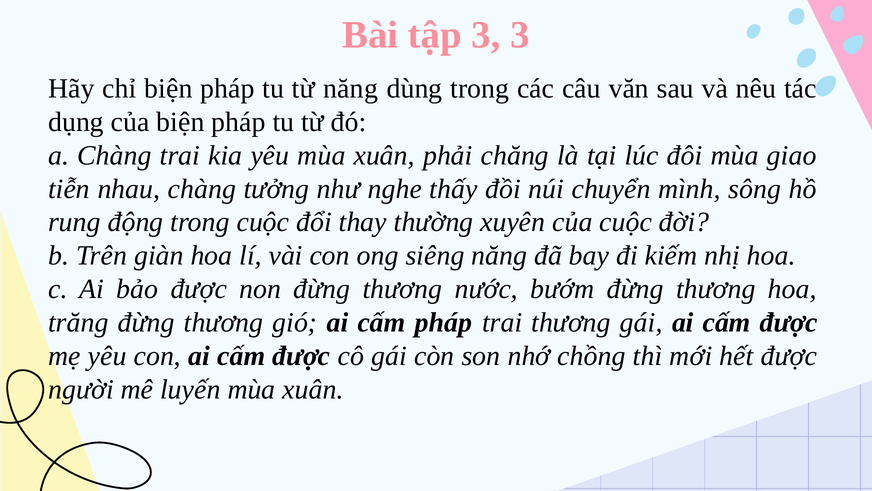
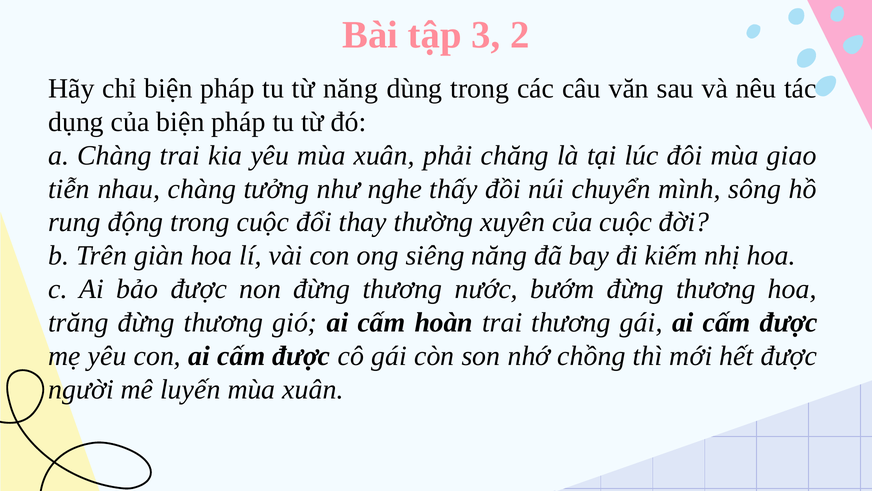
3 3: 3 -> 2
cấm pháp: pháp -> hoàn
